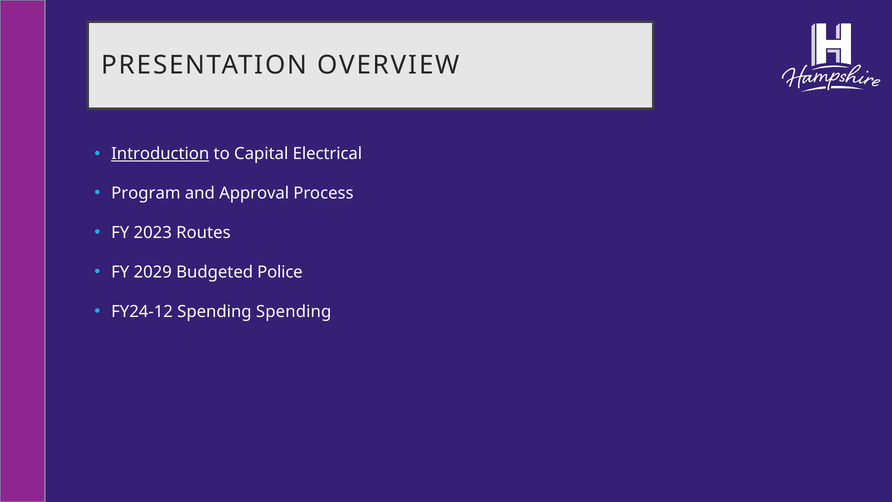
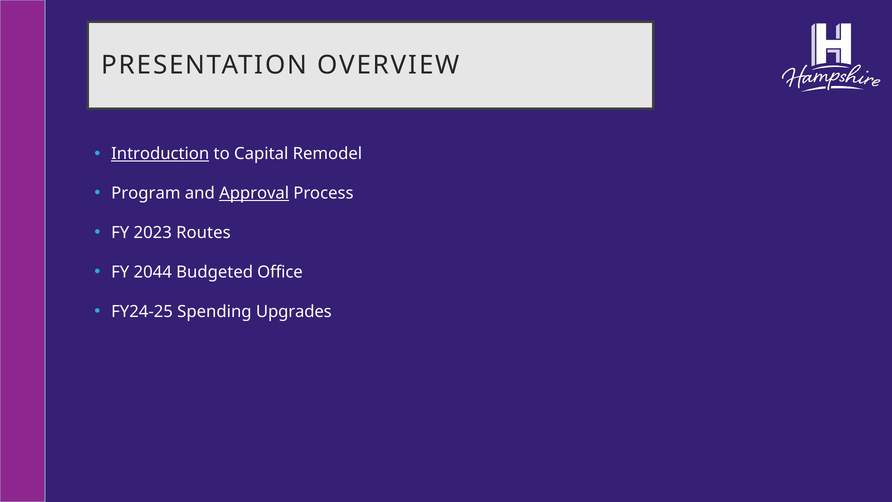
Electrical: Electrical -> Remodel
Approval underline: none -> present
2029: 2029 -> 2044
Police: Police -> Office
FY24-12: FY24-12 -> FY24-25
Spending Spending: Spending -> Upgrades
